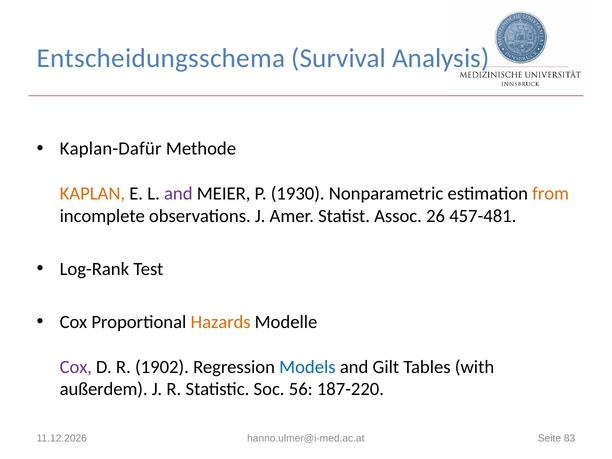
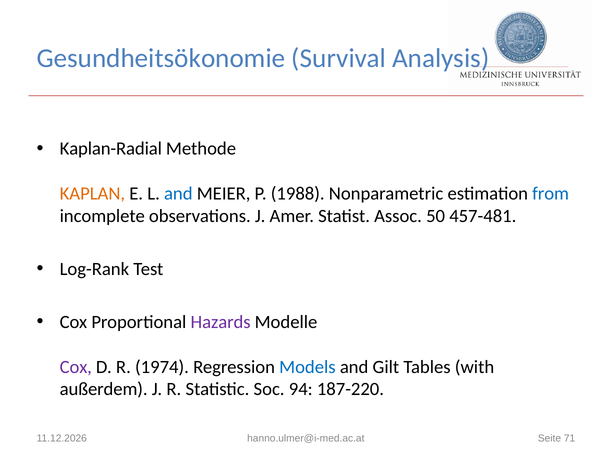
Entscheidungsschema: Entscheidungsschema -> Gesundheitsökonomie
Kaplan-Dafür: Kaplan-Dafür -> Kaplan-Radial
and at (178, 194) colour: purple -> blue
1930: 1930 -> 1988
from colour: orange -> blue
26: 26 -> 50
Hazards colour: orange -> purple
1902: 1902 -> 1974
56: 56 -> 94
83: 83 -> 71
